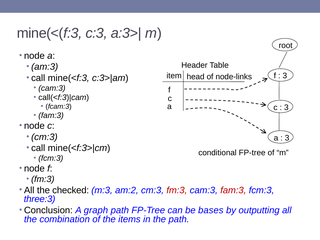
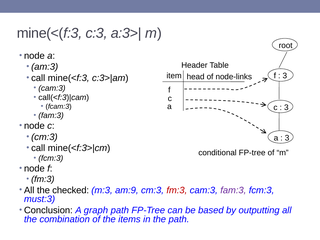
am:2: am:2 -> am:9
fam:3 at (233, 190) colour: red -> purple
three:3: three:3 -> must:3
bases: bases -> based
